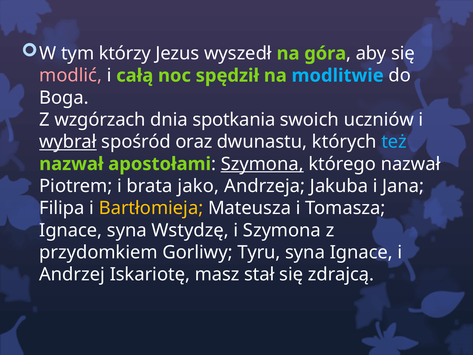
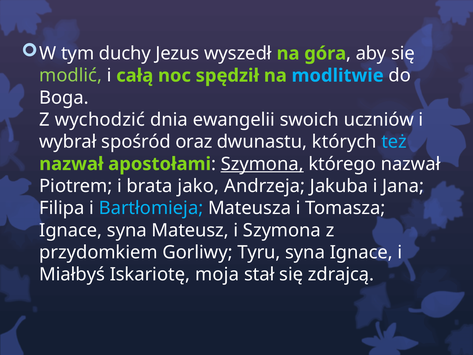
którzy: którzy -> duchy
modlić colour: pink -> light green
wzgórzach: wzgórzach -> wychodzić
spotkania: spotkania -> ewangelii
wybrał underline: present -> none
Bartłomieja colour: yellow -> light blue
Wstydzę: Wstydzę -> Mateusz
Andrzej: Andrzej -> Miałbyś
masz: masz -> moja
